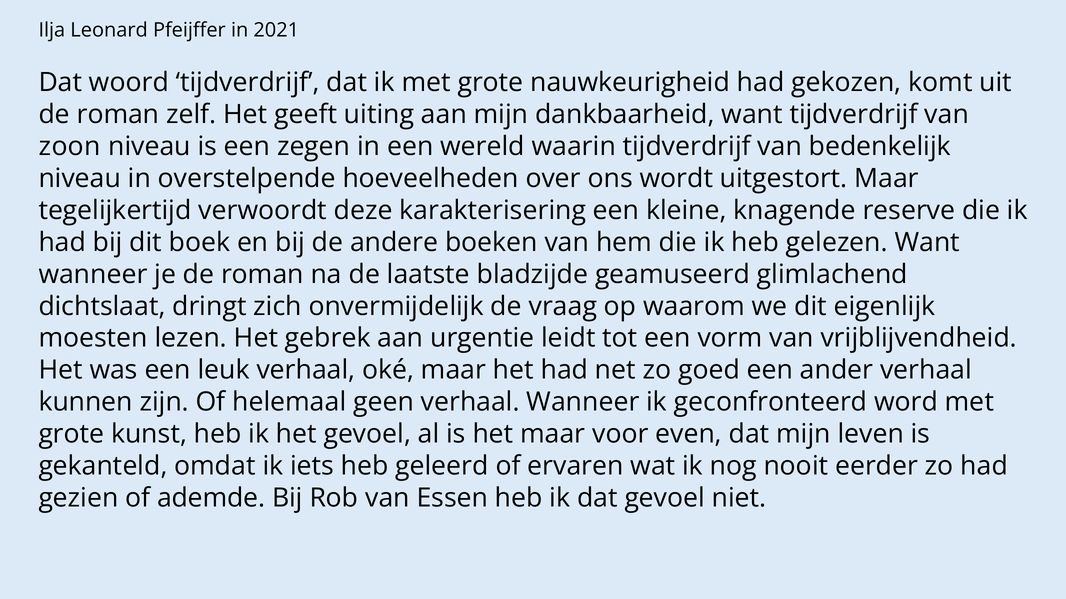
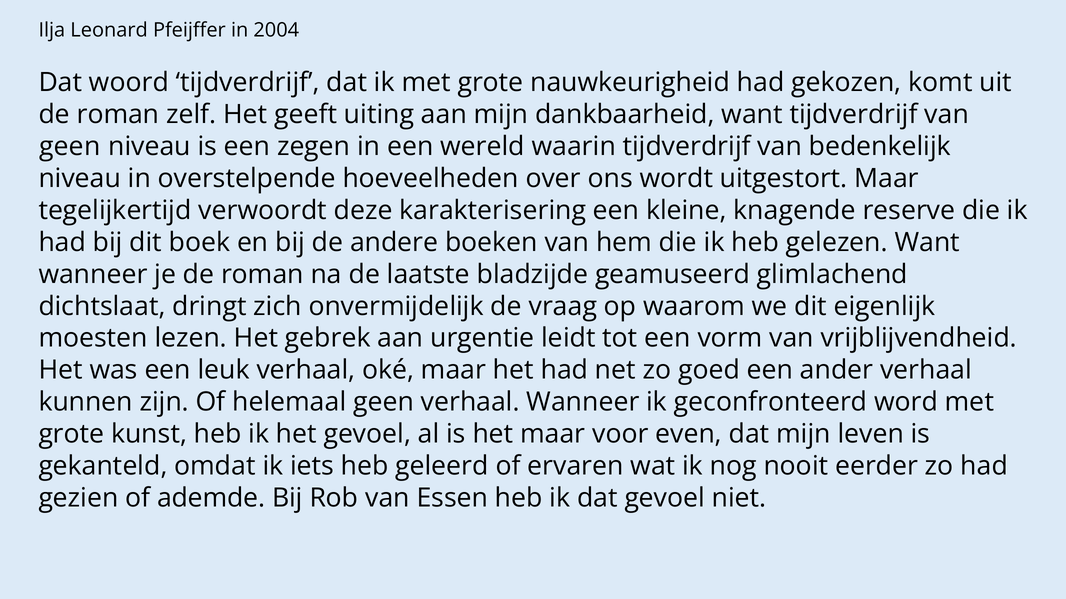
2021: 2021 -> 2004
zoon at (70, 147): zoon -> geen
